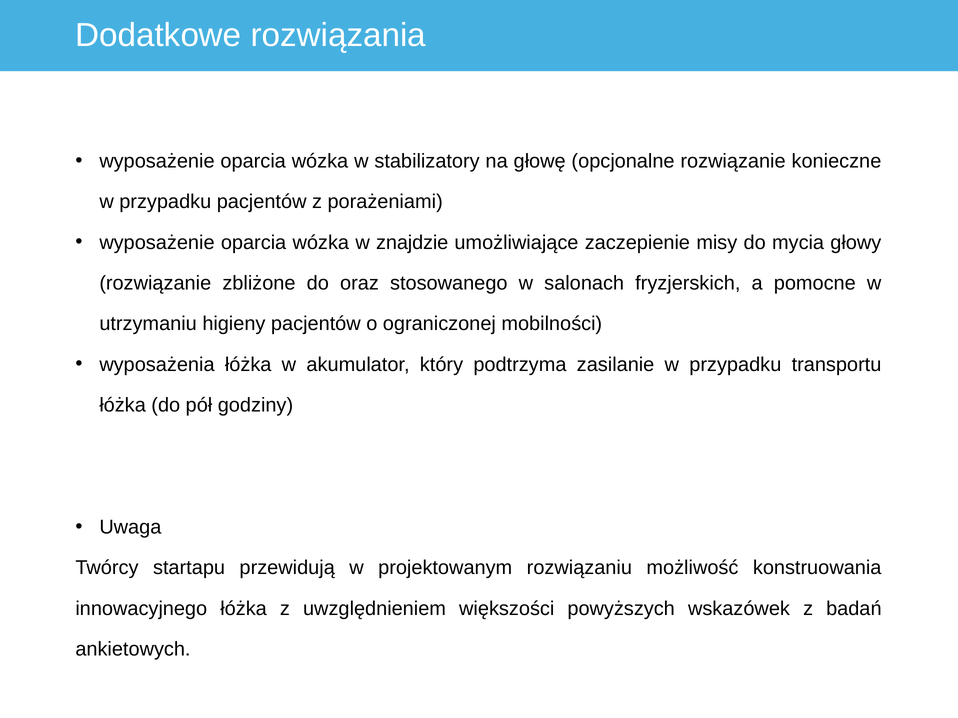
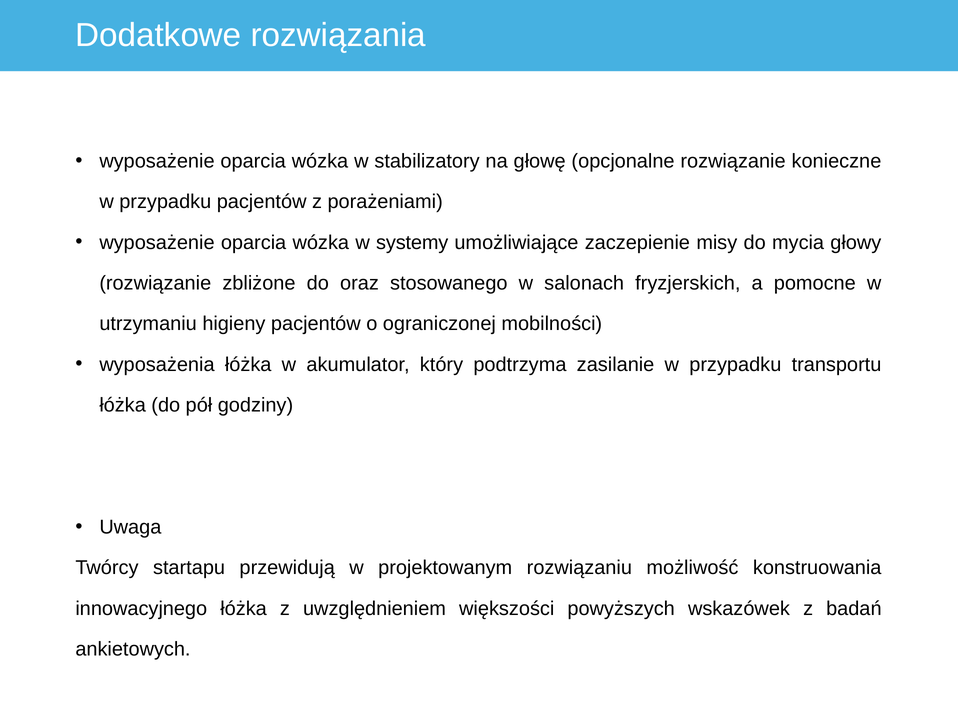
znajdzie: znajdzie -> systemy
